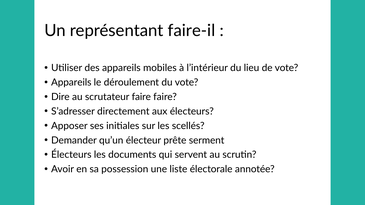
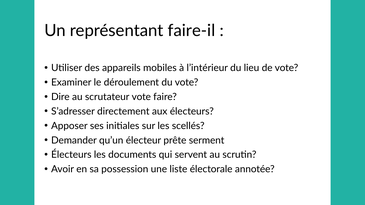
Appareils at (71, 83): Appareils -> Examiner
scrutateur faire: faire -> vote
